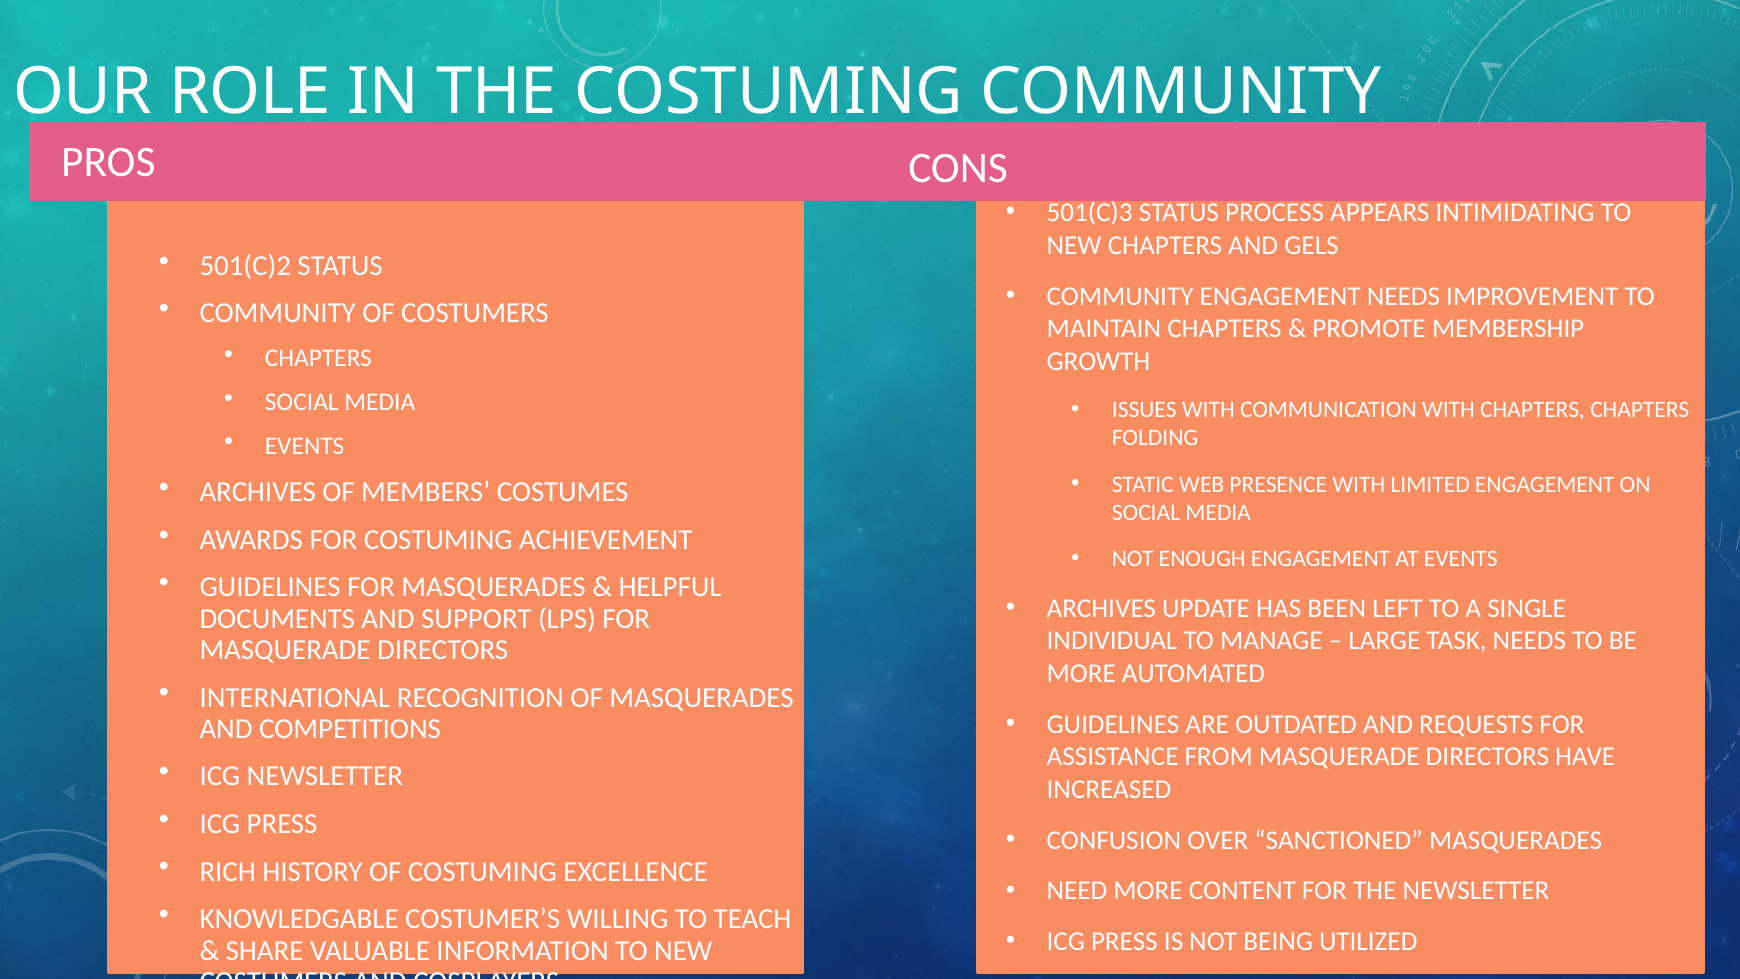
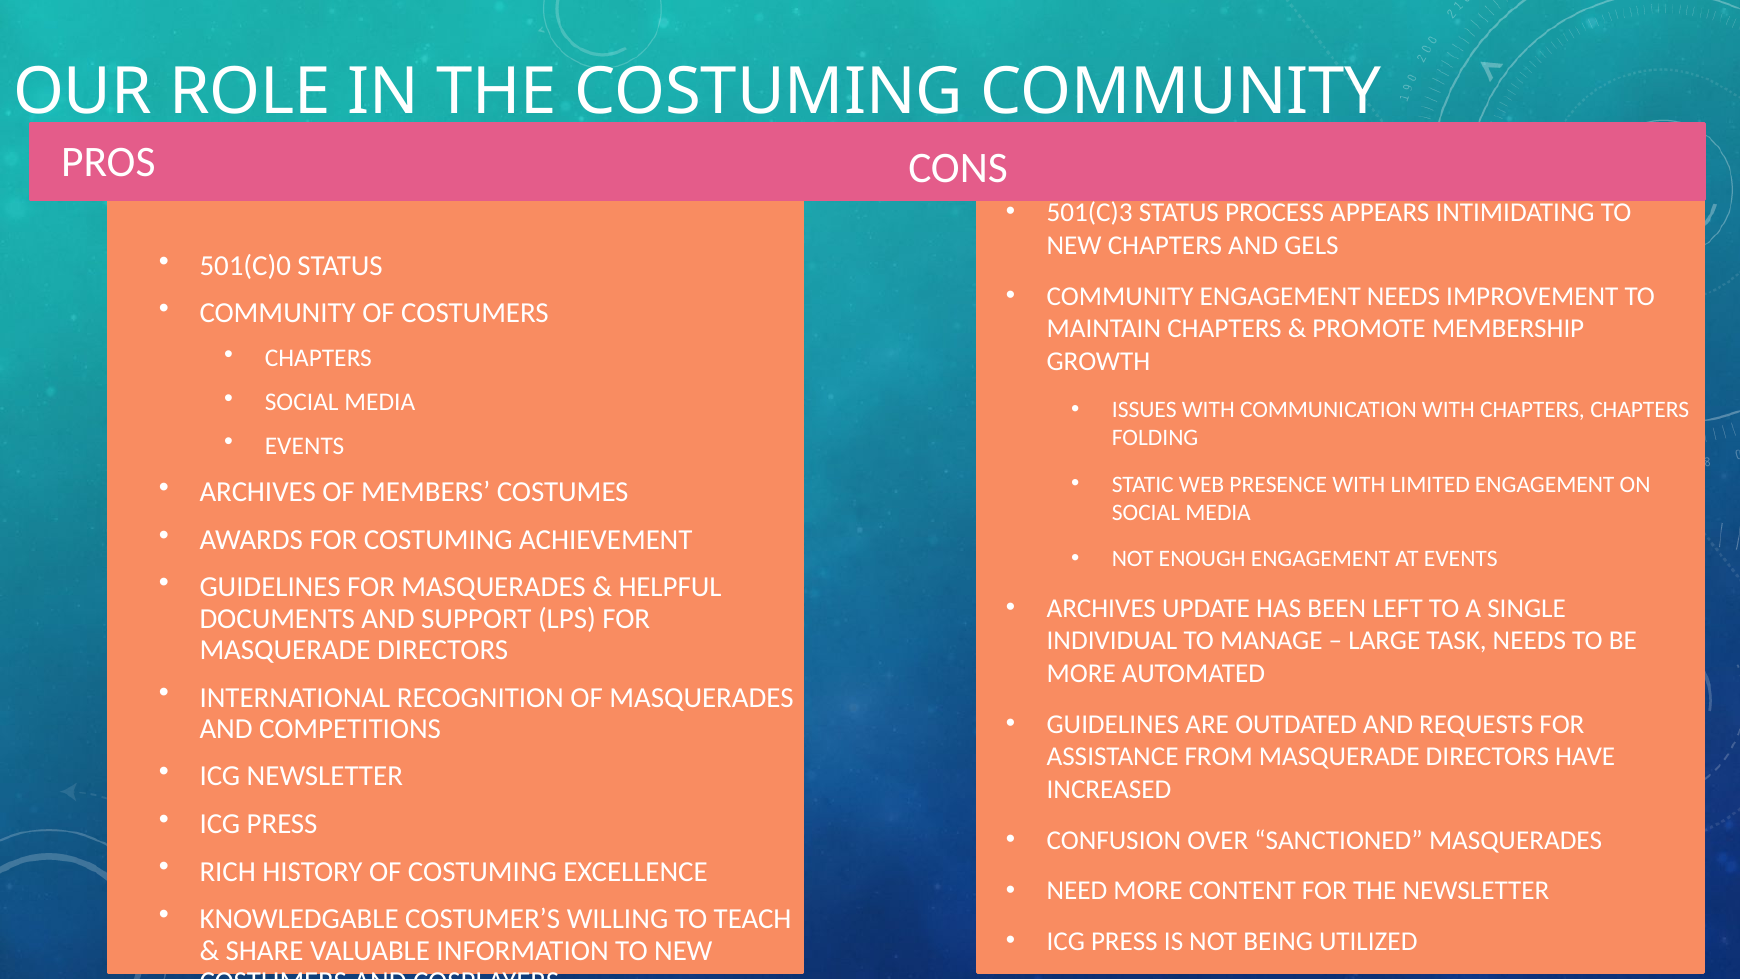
501(C)2: 501(C)2 -> 501(C)0
